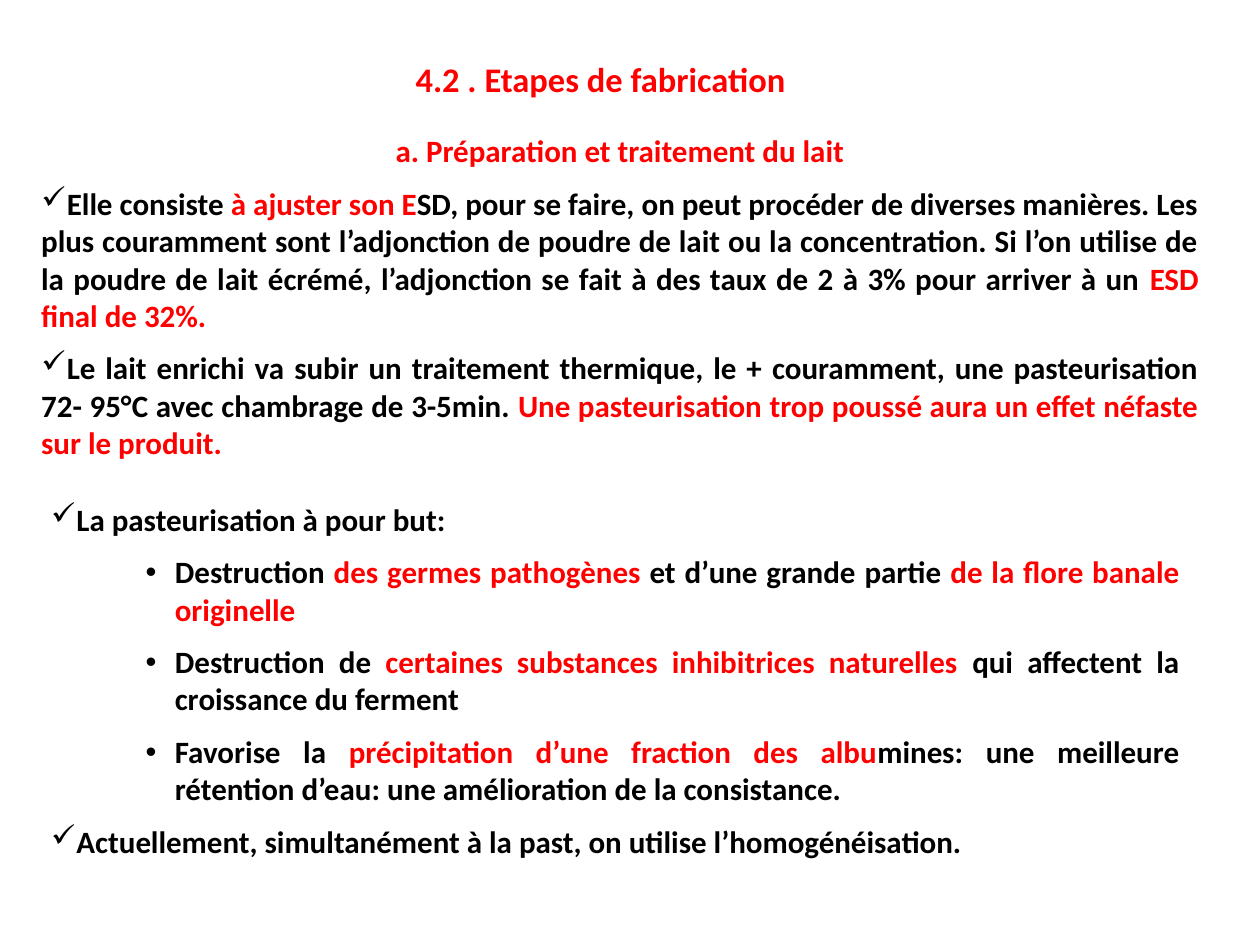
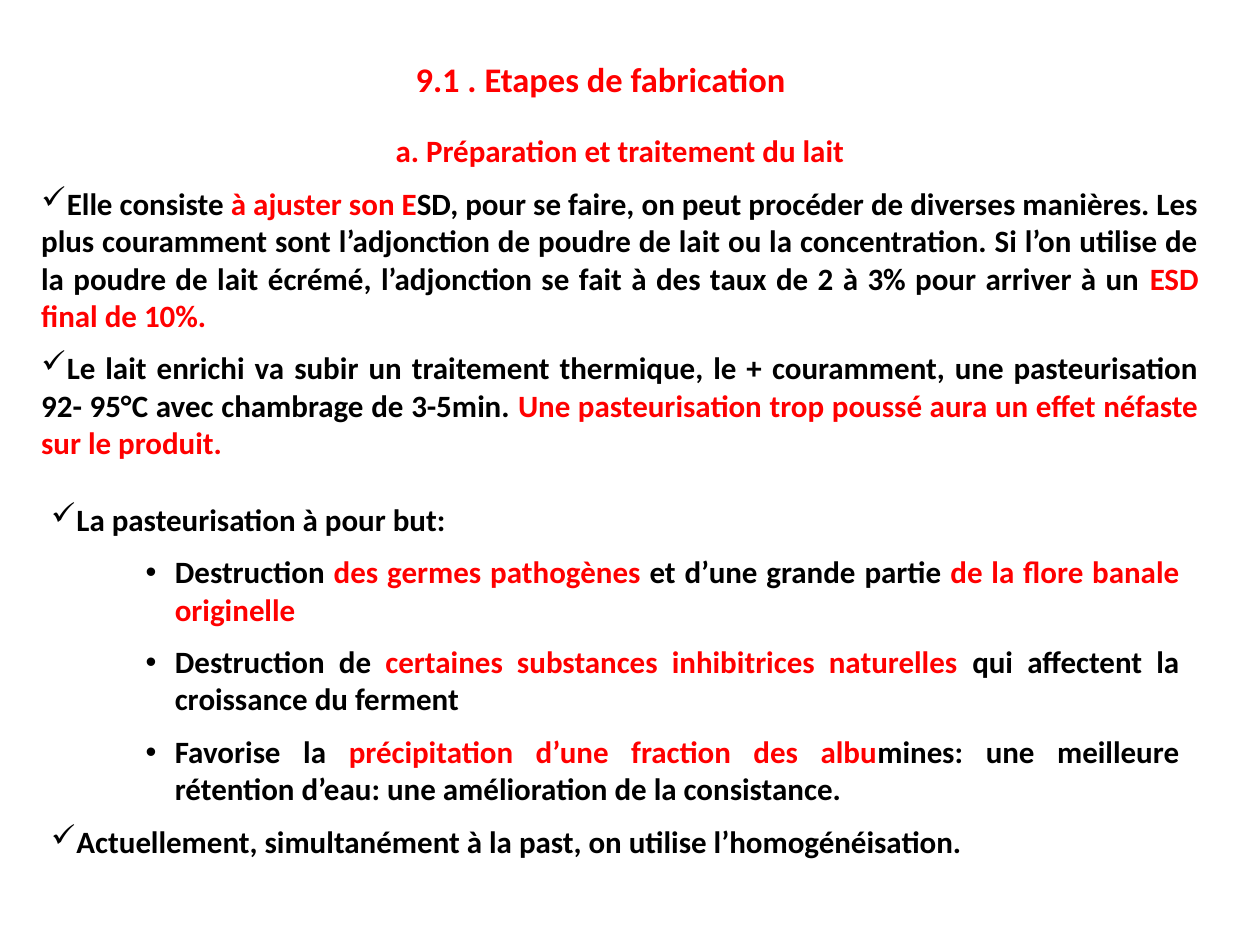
4.2: 4.2 -> 9.1
32%: 32% -> 10%
72-: 72- -> 92-
